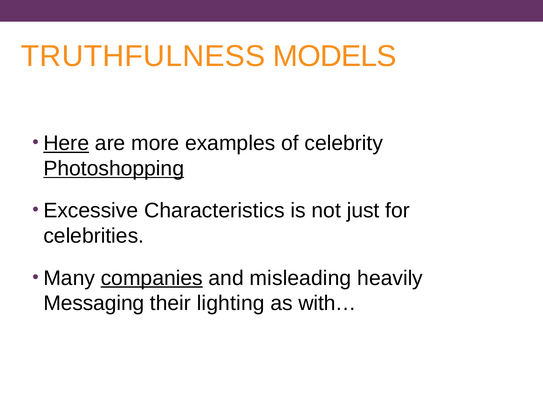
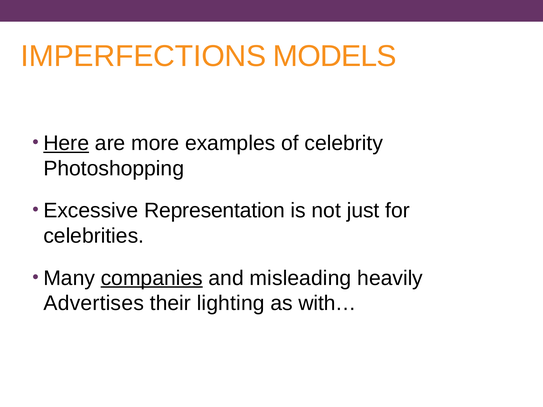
TRUTHFULNESS: TRUTHFULNESS -> IMPERFECTIONS
Photoshopping underline: present -> none
Characteristics: Characteristics -> Representation
Messaging: Messaging -> Advertises
